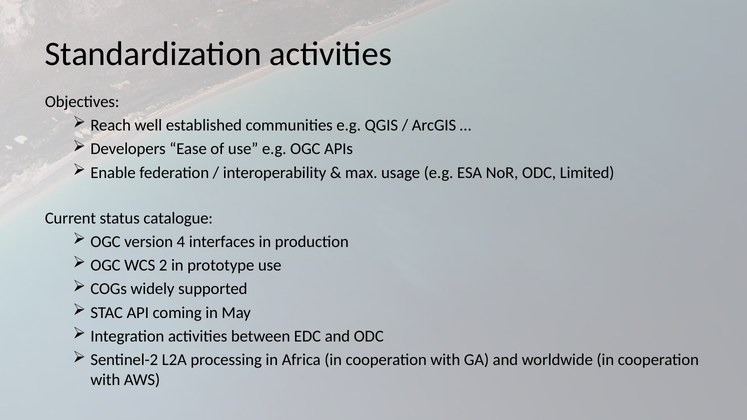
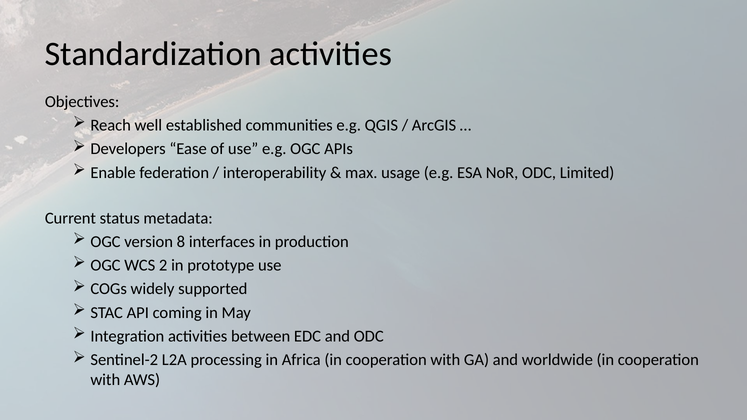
catalogue: catalogue -> metadata
4: 4 -> 8
